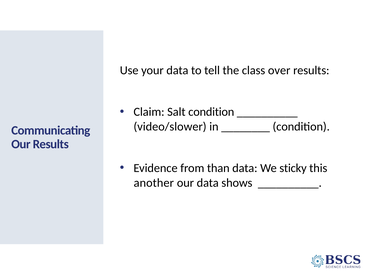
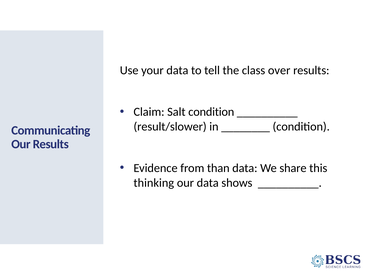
video/slower: video/slower -> result/slower
sticky: sticky -> share
another: another -> thinking
